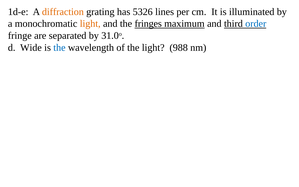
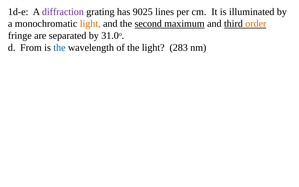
diffraction colour: orange -> purple
5326: 5326 -> 9025
fringes: fringes -> second
order colour: blue -> orange
Wide: Wide -> From
988: 988 -> 283
